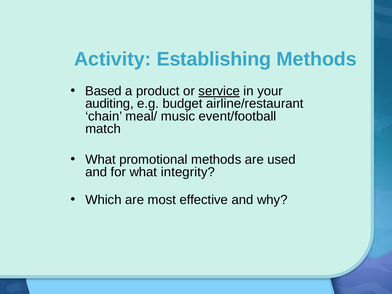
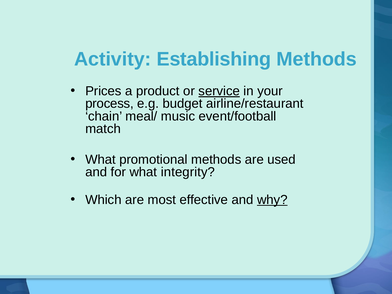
Based: Based -> Prices
auditing: auditing -> process
why underline: none -> present
